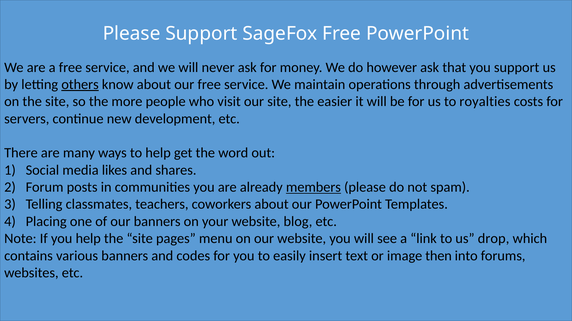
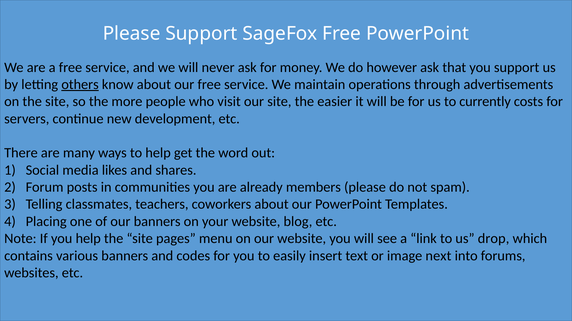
royalties: royalties -> currently
members underline: present -> none
then: then -> next
